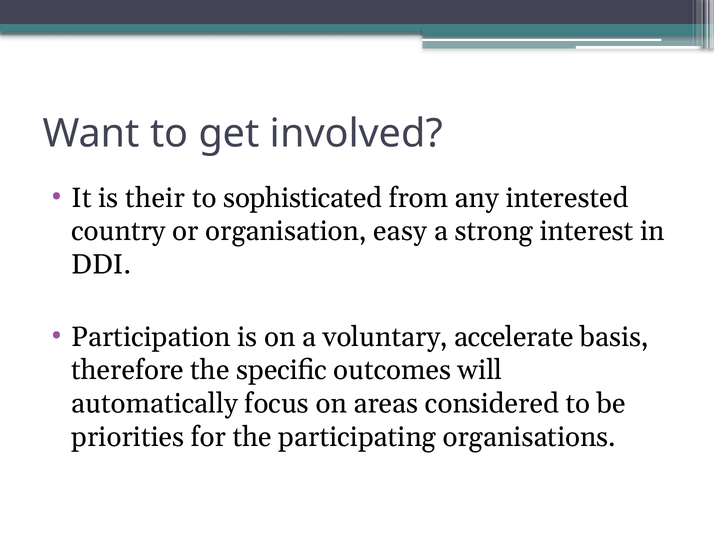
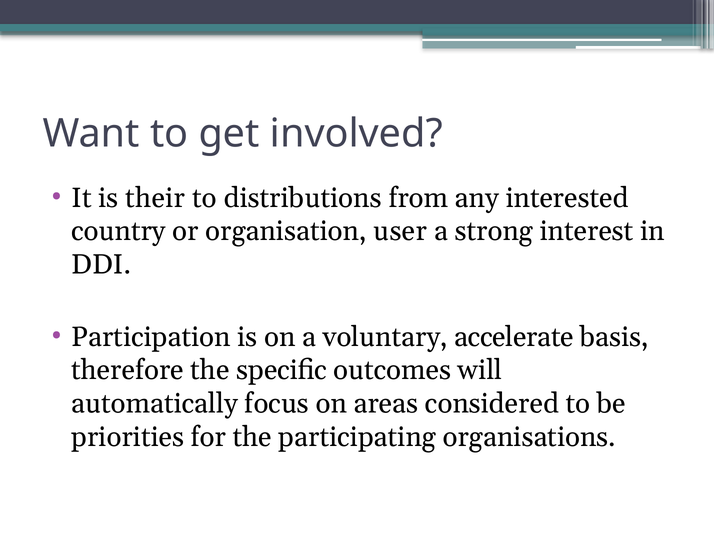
sophisticated: sophisticated -> distributions
easy: easy -> user
